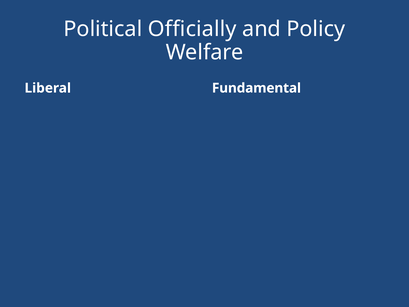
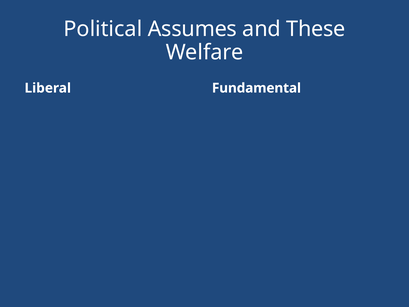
Officially: Officially -> Assumes
Policy: Policy -> These
